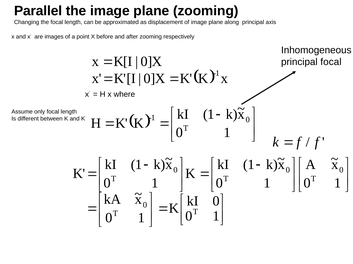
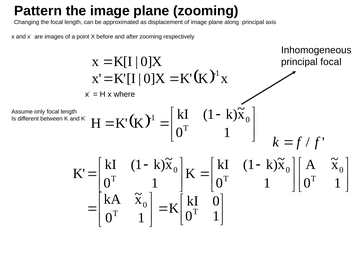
Parallel: Parallel -> Pattern
